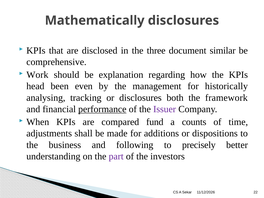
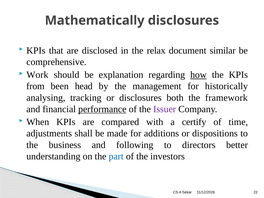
three: three -> relax
how underline: none -> present
head: head -> from
even: even -> head
fund: fund -> with
counts: counts -> certify
precisely: precisely -> directors
part colour: purple -> blue
